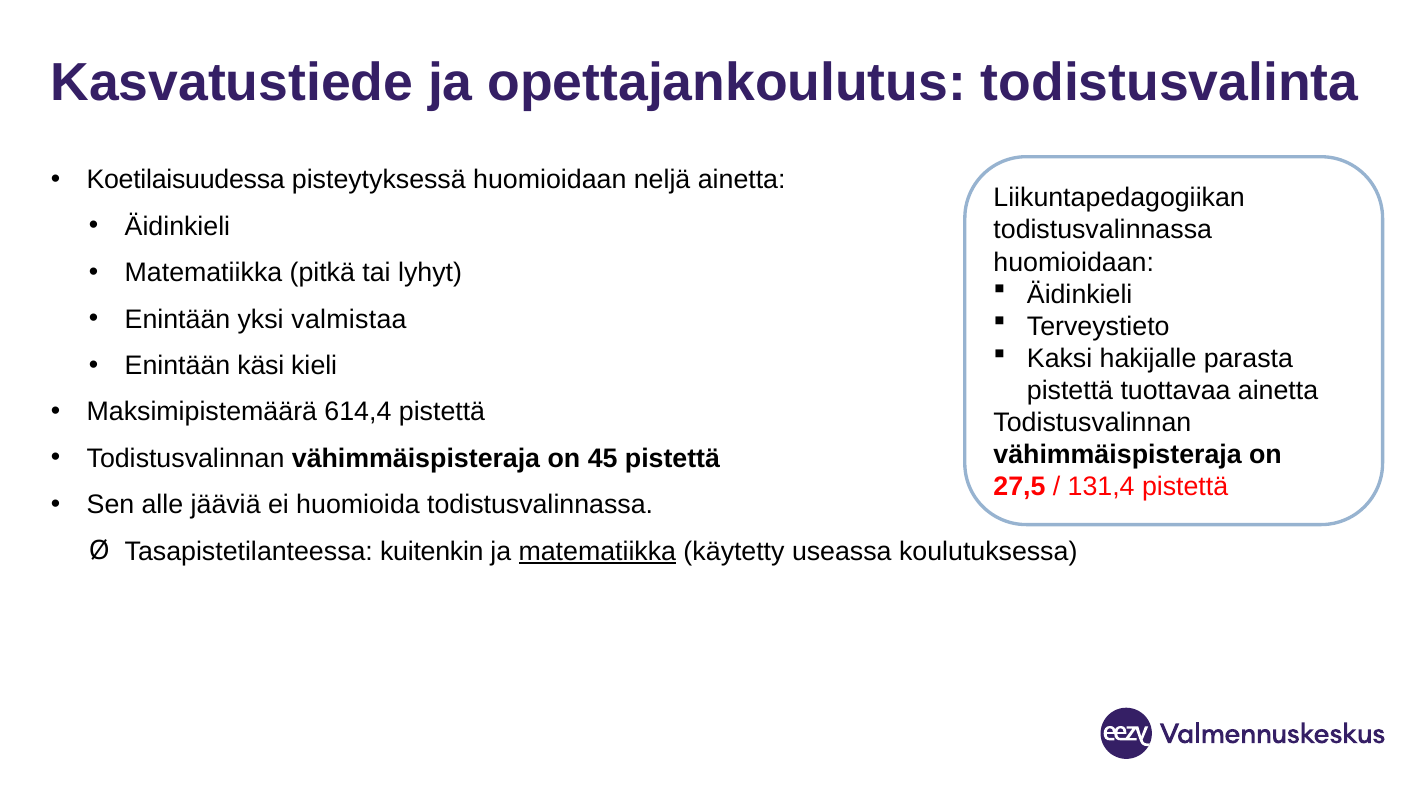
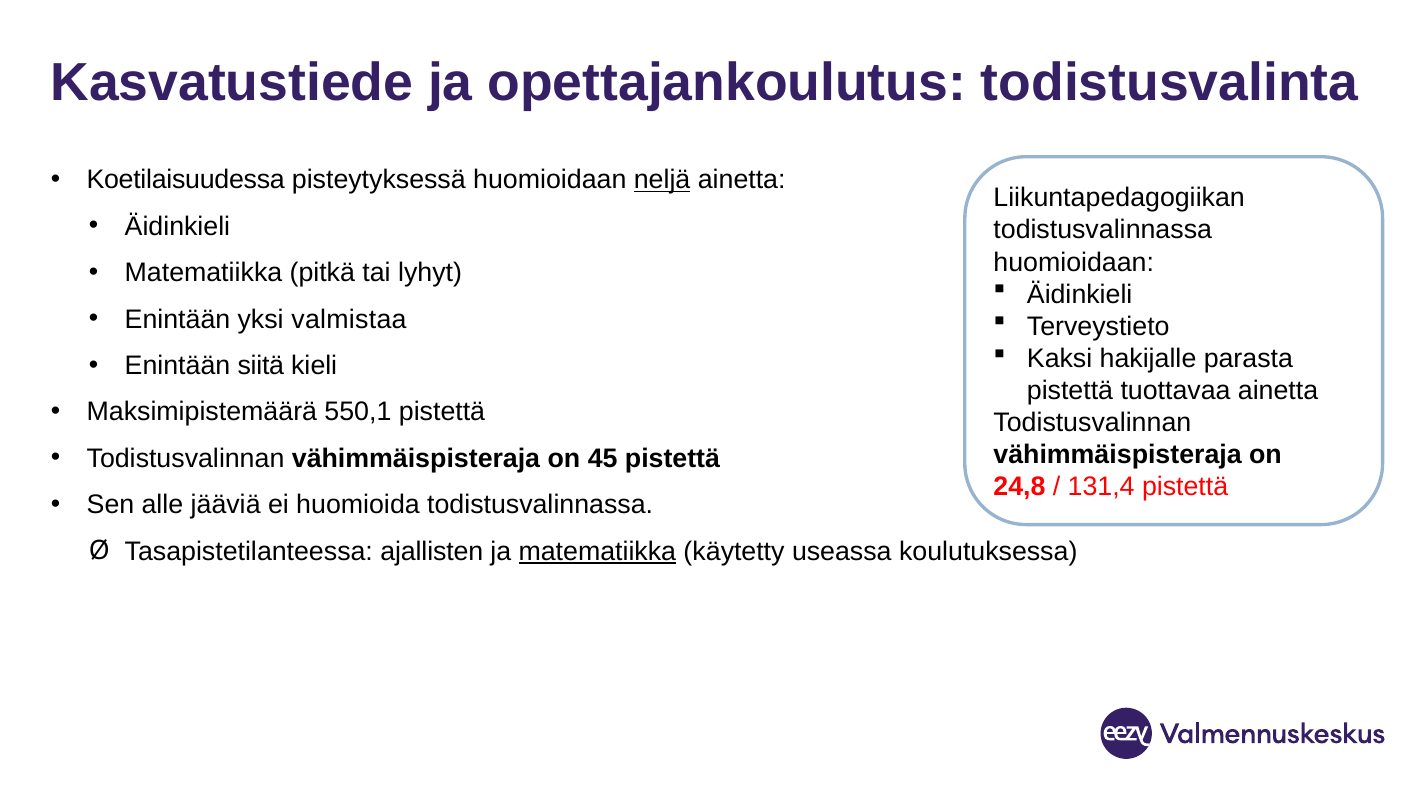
neljä underline: none -> present
käsi: käsi -> siitä
614,4: 614,4 -> 550,1
27,5: 27,5 -> 24,8
kuitenkin: kuitenkin -> ajallisten
